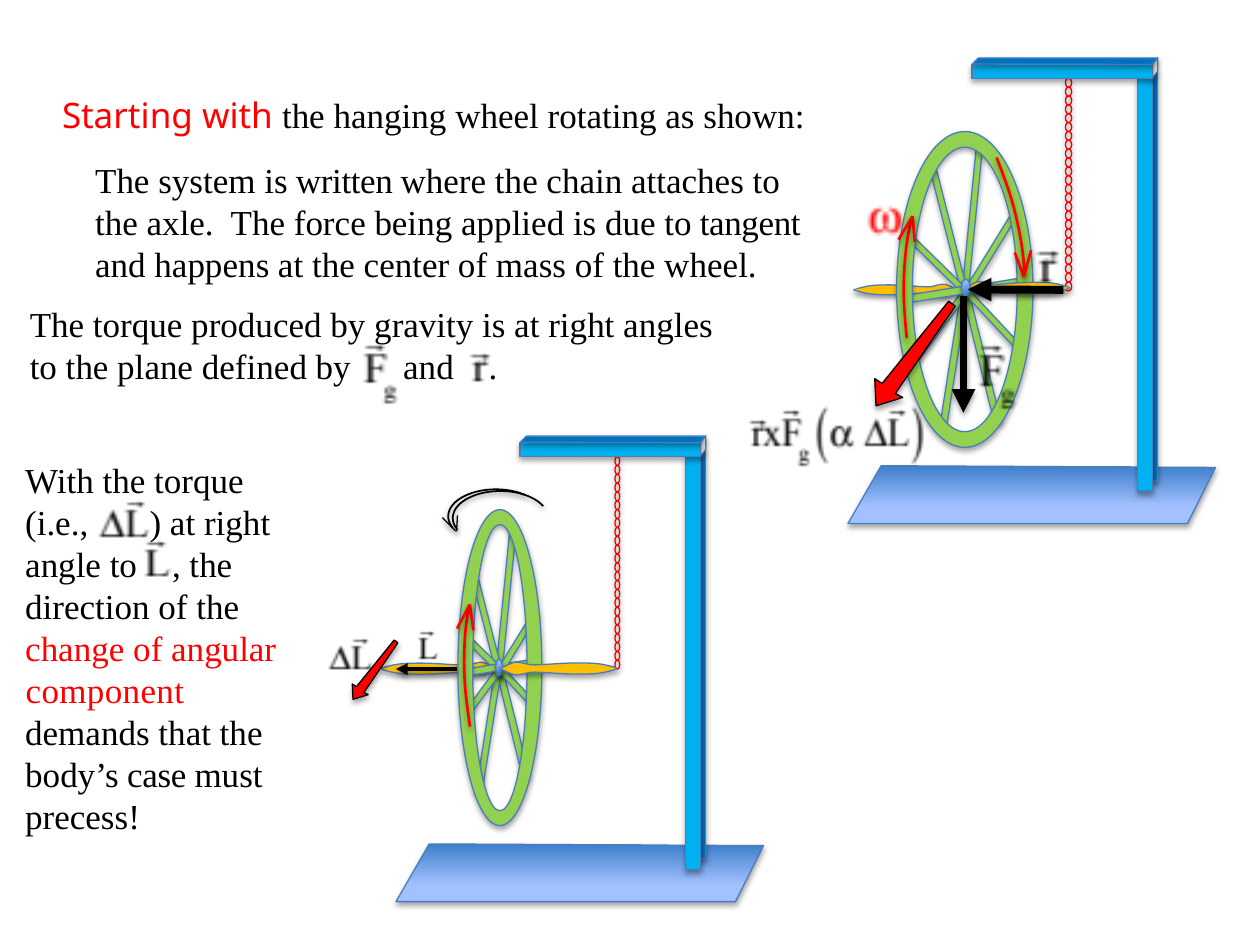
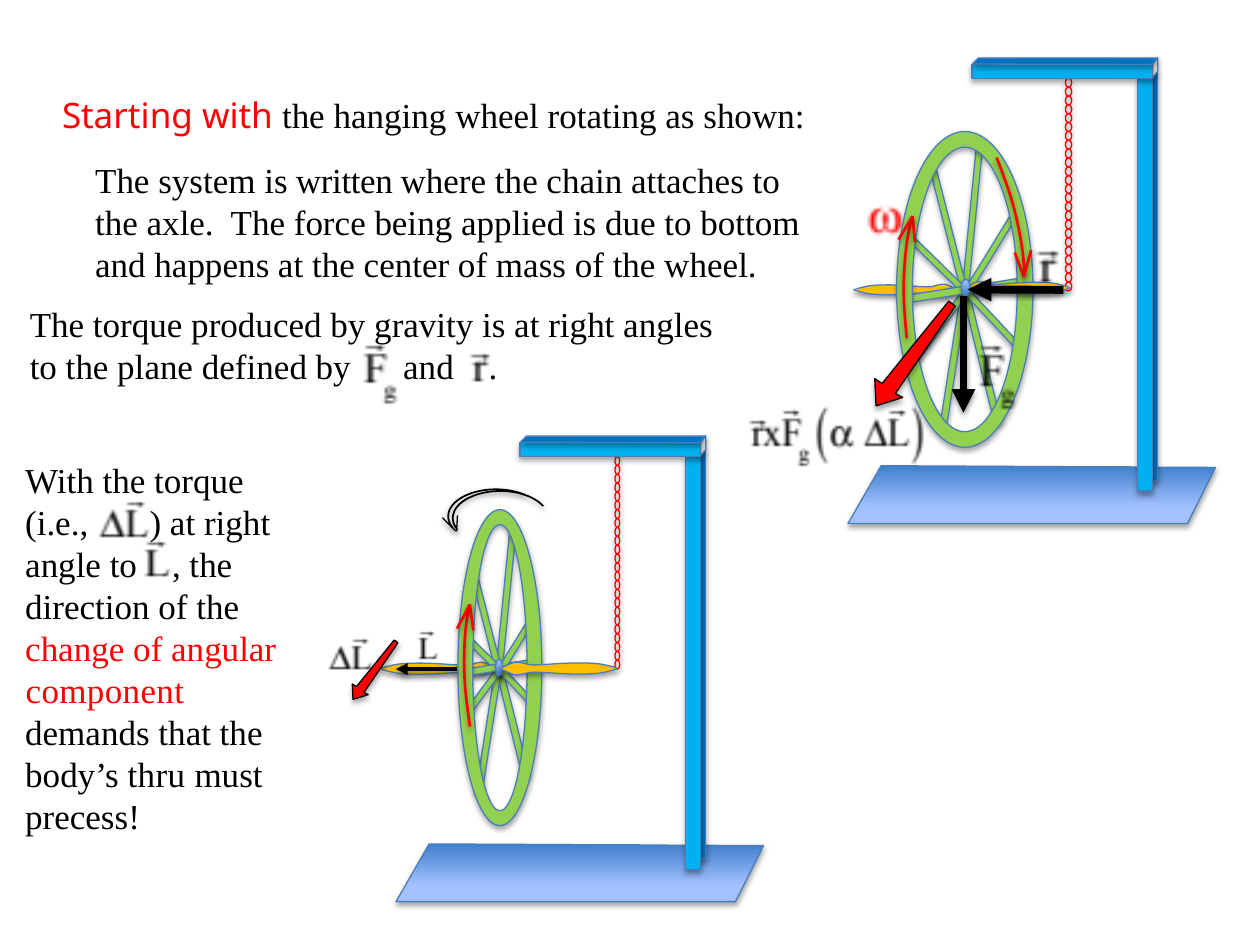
tangent: tangent -> bottom
case: case -> thru
